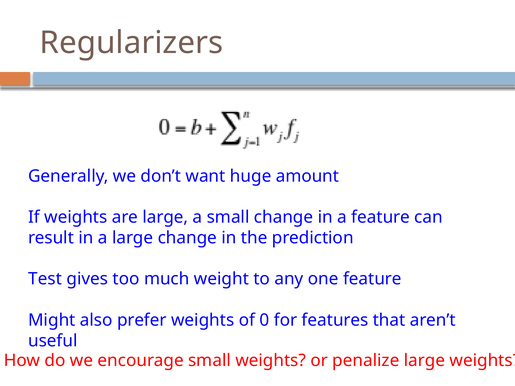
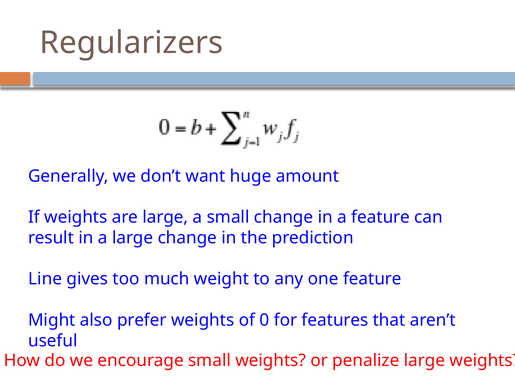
Test: Test -> Line
